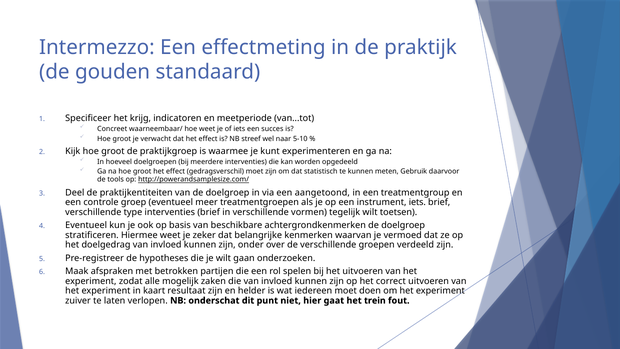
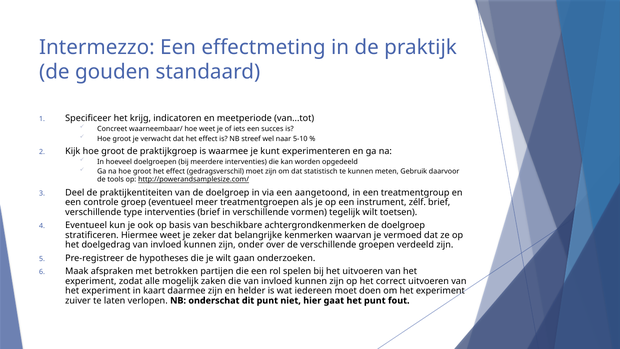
instrument iets: iets -> zélf
resultaat: resultaat -> daarmee
het trein: trein -> punt
